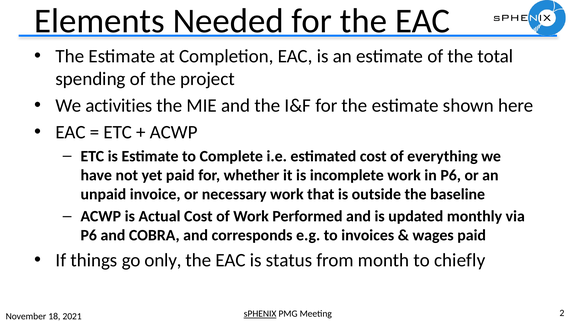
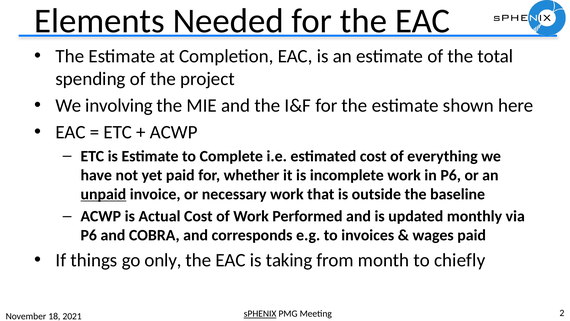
activities: activities -> involving
unpaid underline: none -> present
status: status -> taking
